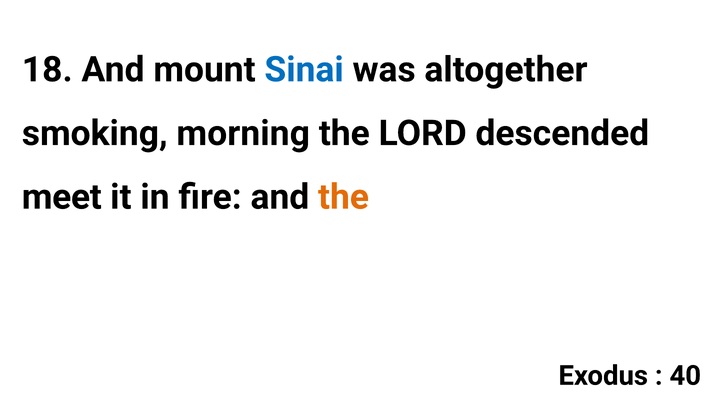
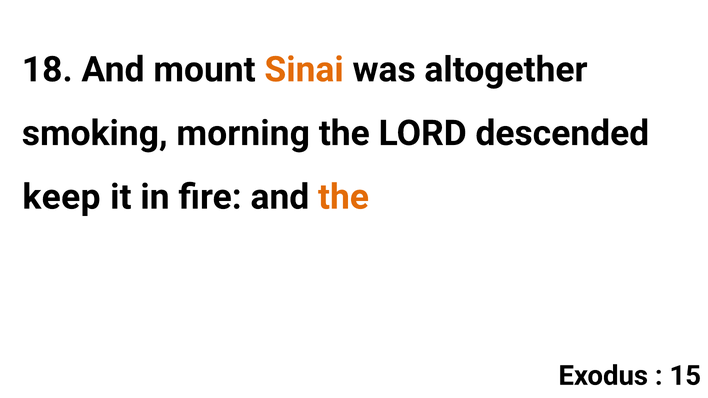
Sinai colour: blue -> orange
meet: meet -> keep
40: 40 -> 15
